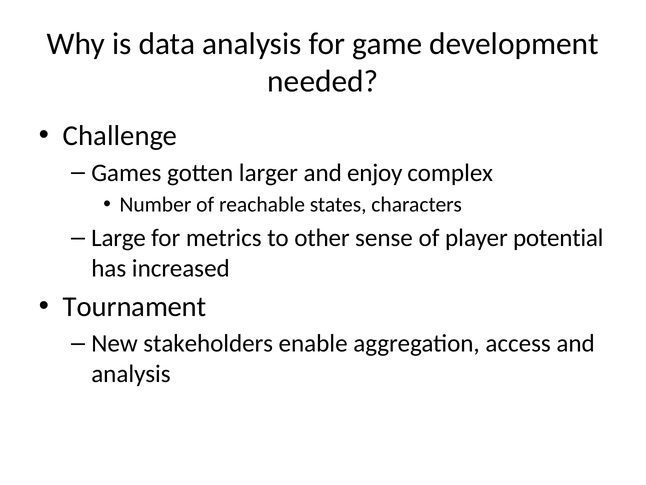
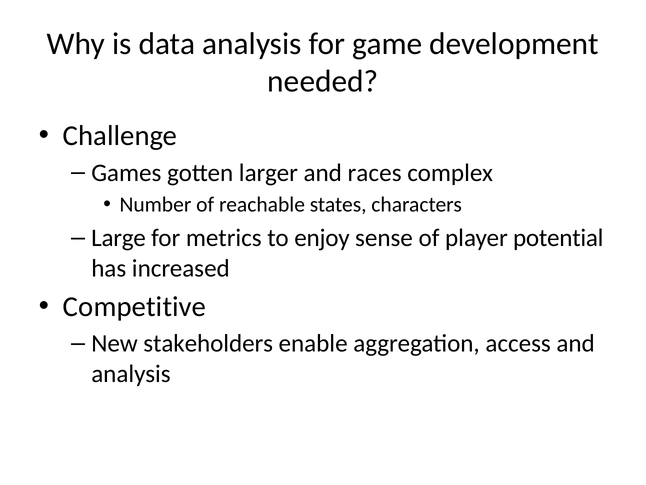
enjoy: enjoy -> races
other: other -> enjoy
Tournament: Tournament -> Competitive
